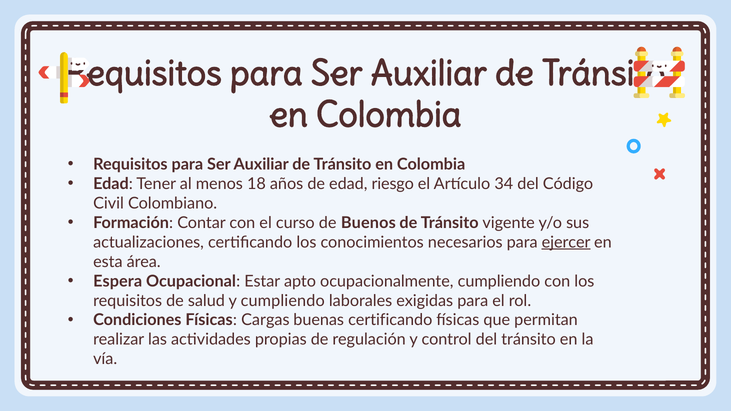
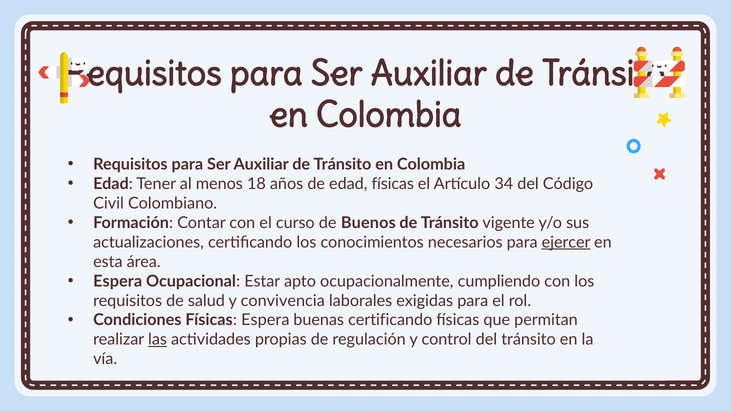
edad riesgo: riesgo -> físicas
y cumpliendo: cumpliendo -> convivencia
Físicas Cargas: Cargas -> Espera
las underline: none -> present
